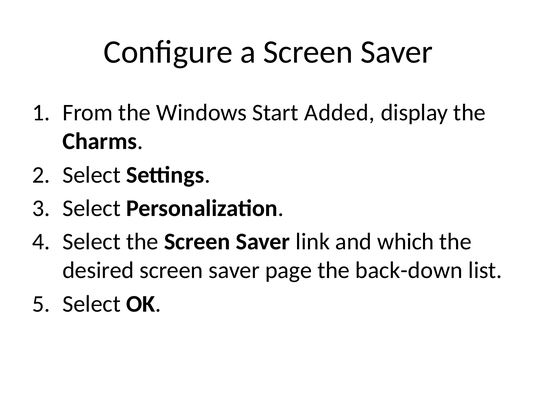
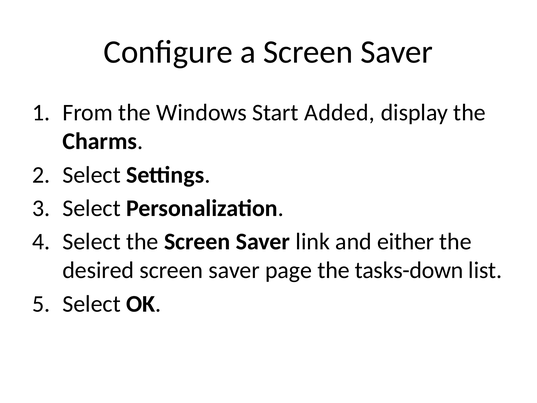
which: which -> either
back-down: back-down -> tasks-down
